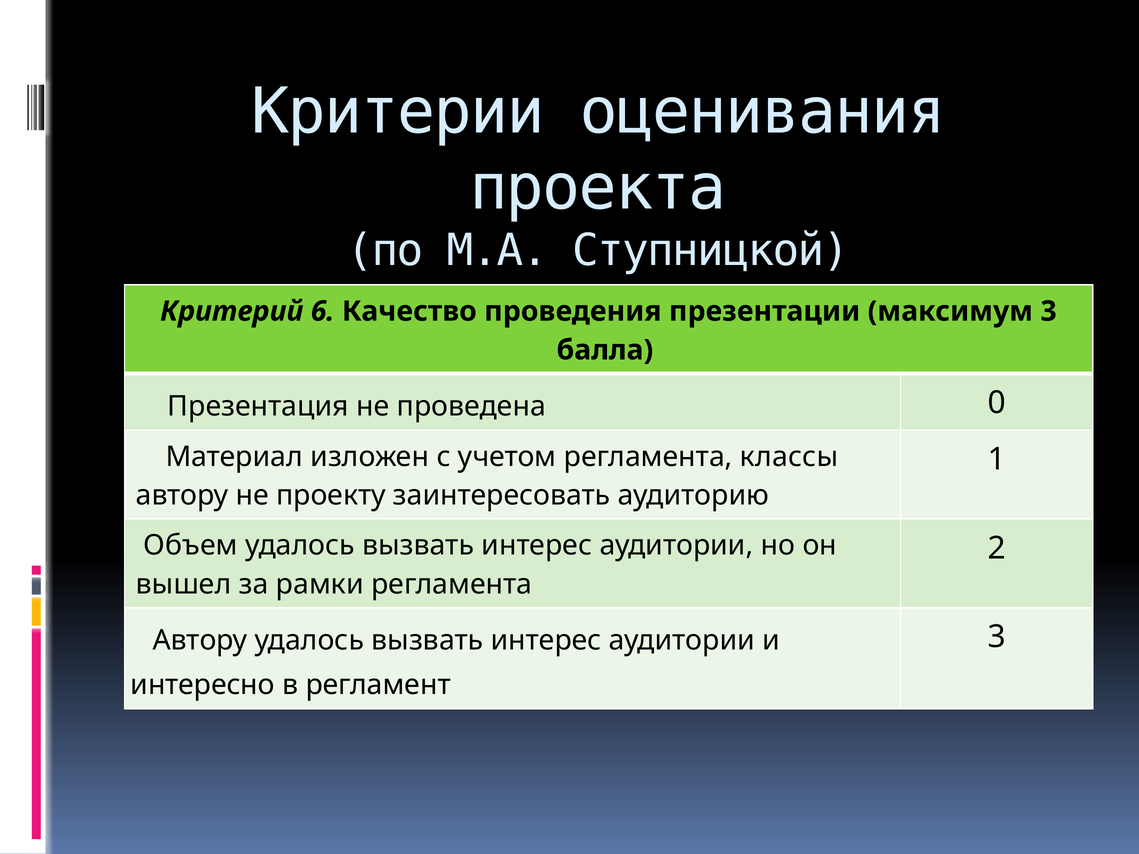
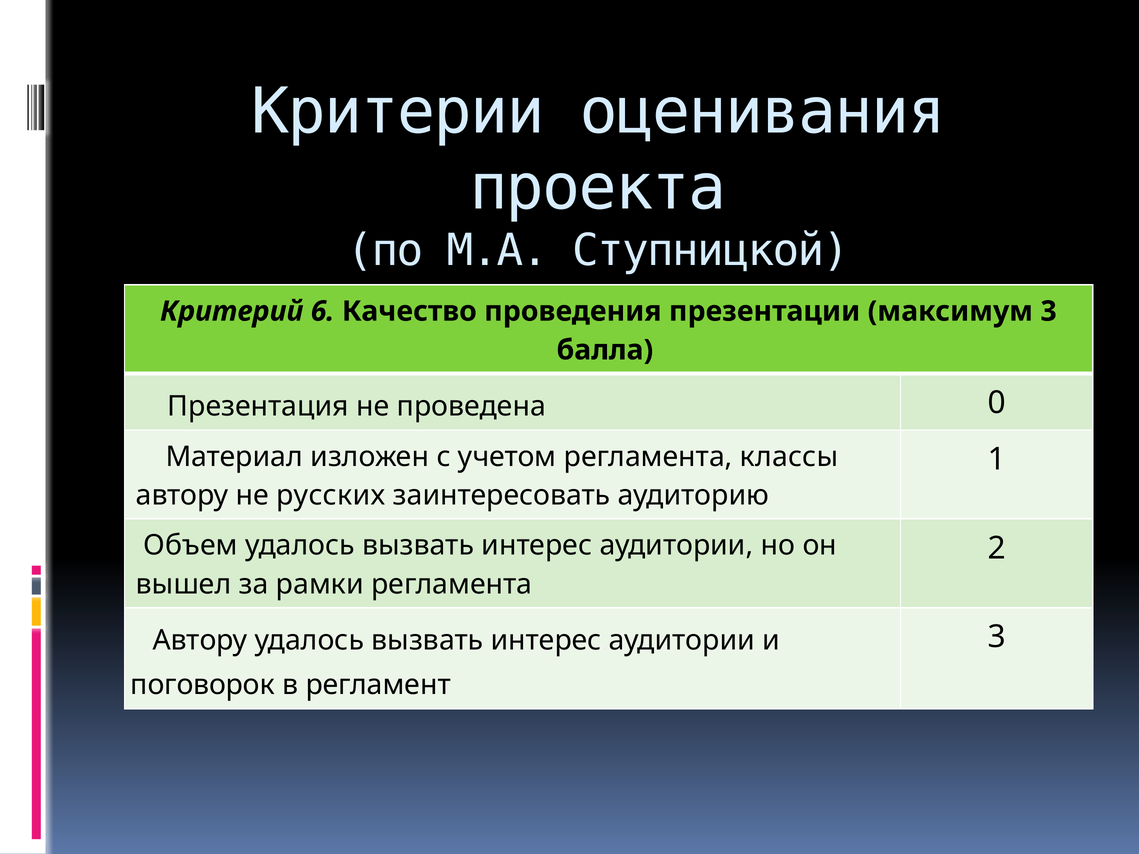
проекту: проекту -> русских
интересно: интересно -> поговорок
